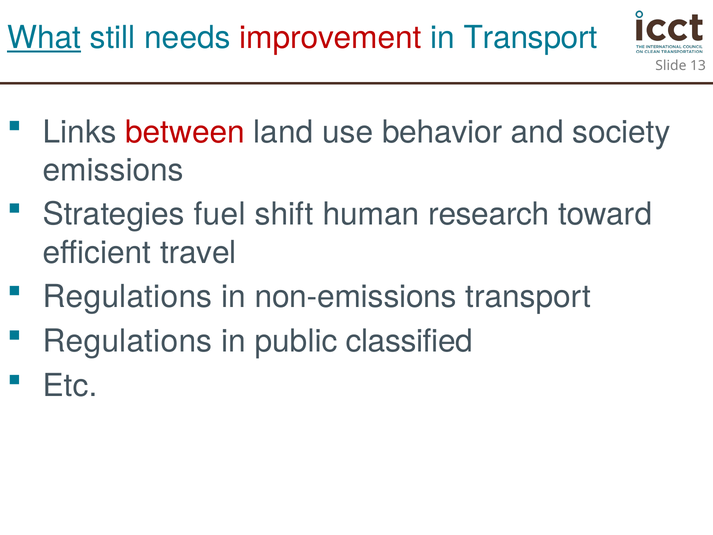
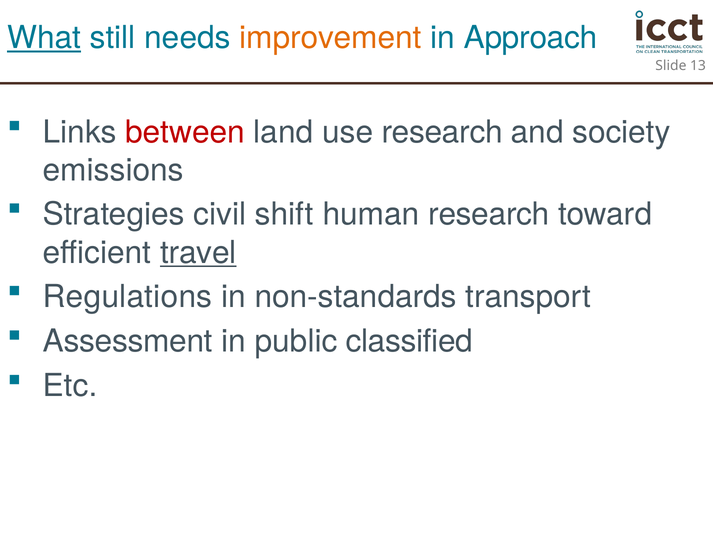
improvement colour: red -> orange
in Transport: Transport -> Approach
use behavior: behavior -> research
fuel: fuel -> civil
travel underline: none -> present
non-emissions: non-emissions -> non-standards
Regulations at (127, 341): Regulations -> Assessment
